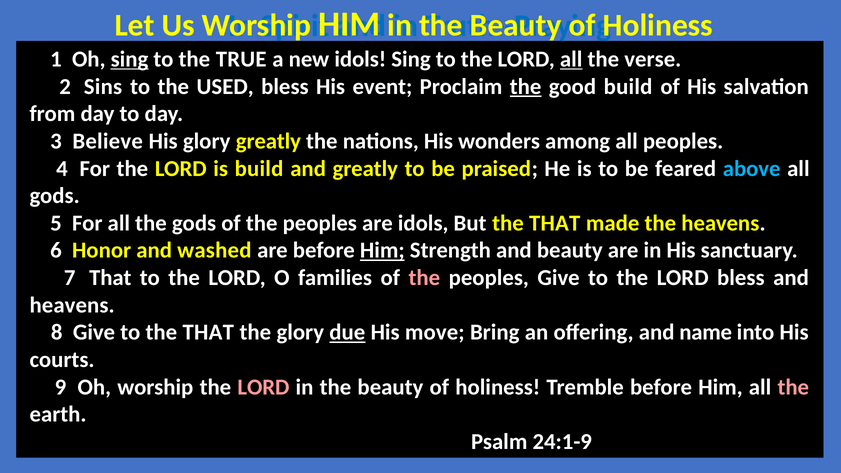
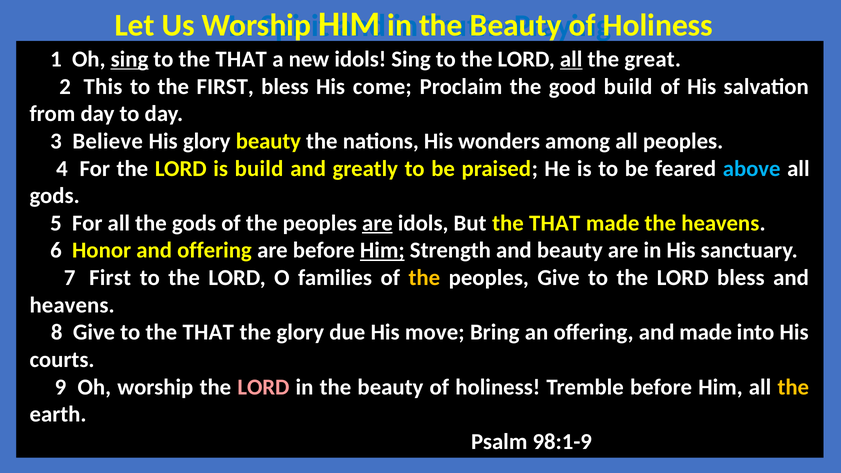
TRUE at (241, 59): TRUE -> THAT
verse: verse -> great
Sins: Sins -> This
the USED: USED -> FIRST
event: event -> come
the at (526, 87) underline: present -> none
glory greatly: greatly -> beauty
are at (377, 223) underline: none -> present
and washed: washed -> offering
7 That: That -> First
the at (424, 278) colour: pink -> yellow
due underline: present -> none
and name: name -> made
the at (793, 387) colour: pink -> yellow
24:1-9: 24:1-9 -> 98:1-9
